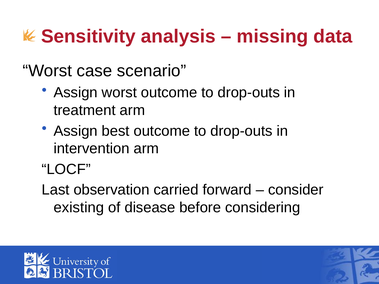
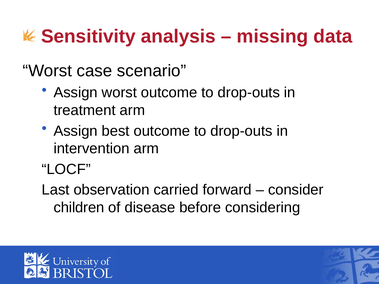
existing: existing -> children
